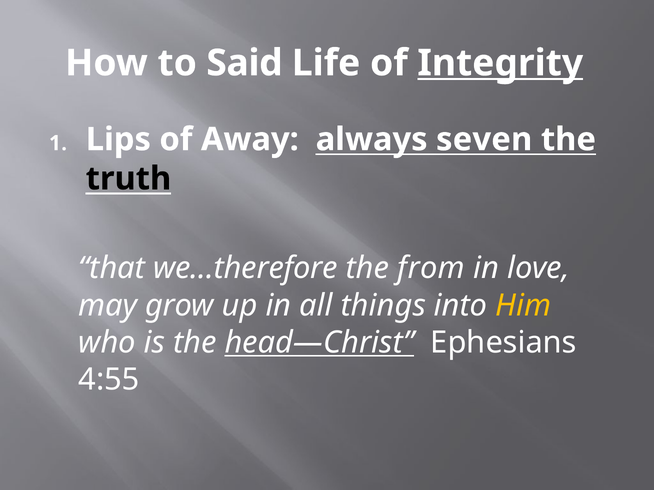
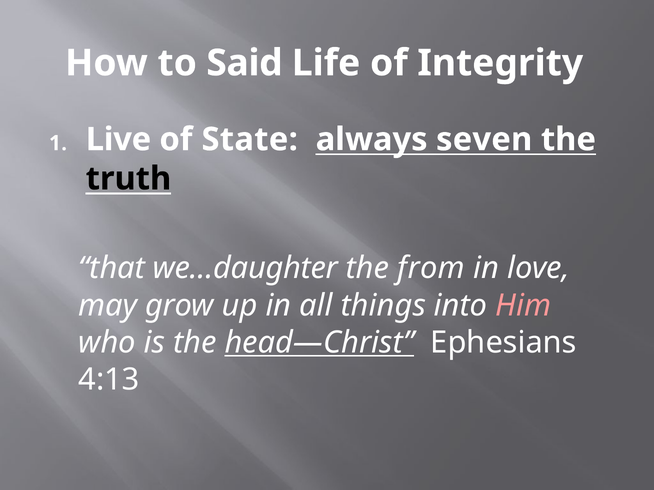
Integrity underline: present -> none
Lips: Lips -> Live
Away: Away -> State
we…therefore: we…therefore -> we…daughter
Him colour: yellow -> pink
4:55: 4:55 -> 4:13
